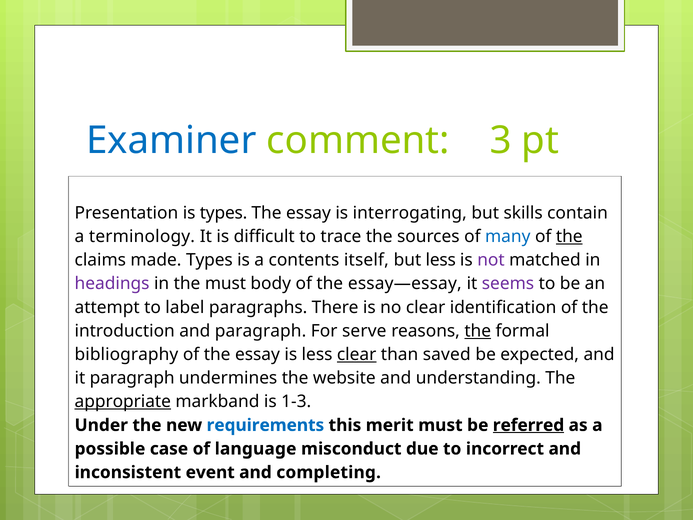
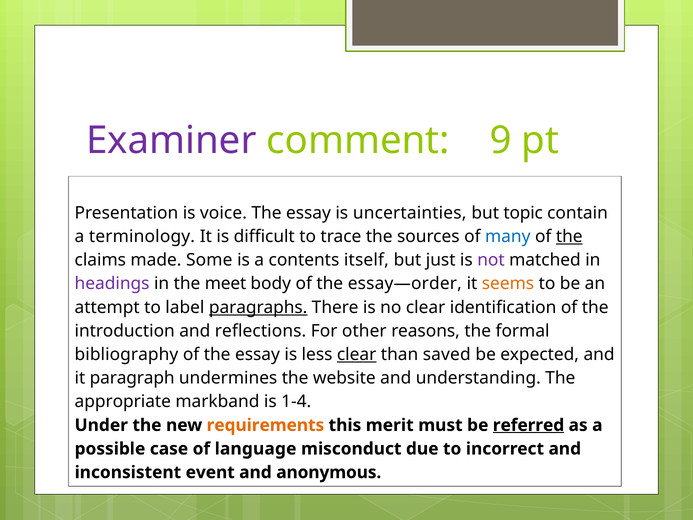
Examiner colour: blue -> purple
3: 3 -> 9
is types: types -> voice
interrogating: interrogating -> uncertainties
skills: skills -> topic
made Types: Types -> Some
but less: less -> just
the must: must -> meet
essay—essay: essay—essay -> essay—order
seems colour: purple -> orange
paragraphs underline: none -> present
and paragraph: paragraph -> reflections
serve: serve -> other
the at (478, 331) underline: present -> none
appropriate underline: present -> none
1-3: 1-3 -> 1-4
requirements colour: blue -> orange
completing: completing -> anonymous
